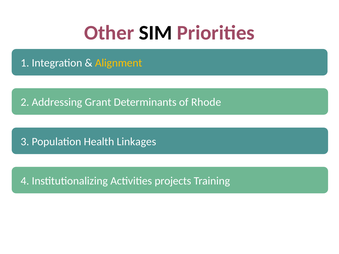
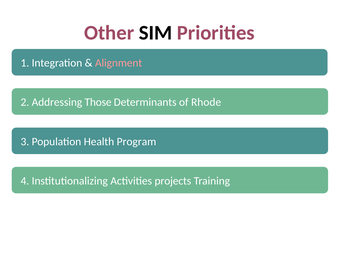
Alignment colour: yellow -> pink
Grant: Grant -> Those
Linkages: Linkages -> Program
